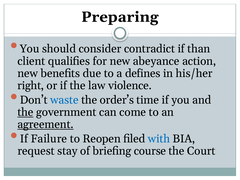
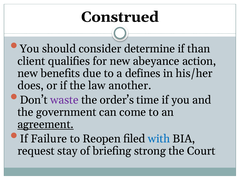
Preparing: Preparing -> Construed
contradict: contradict -> determine
right: right -> does
violence: violence -> another
waste colour: blue -> purple
the at (25, 112) underline: present -> none
course: course -> strong
